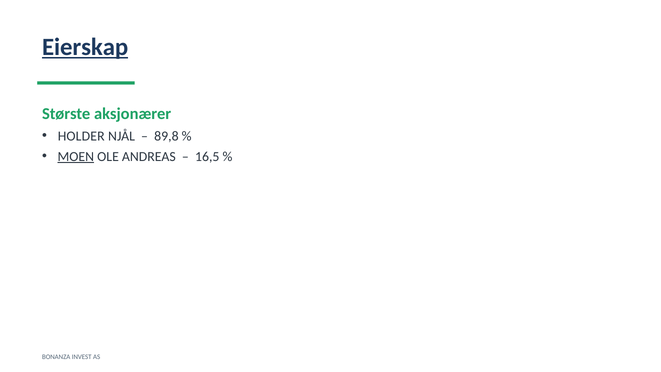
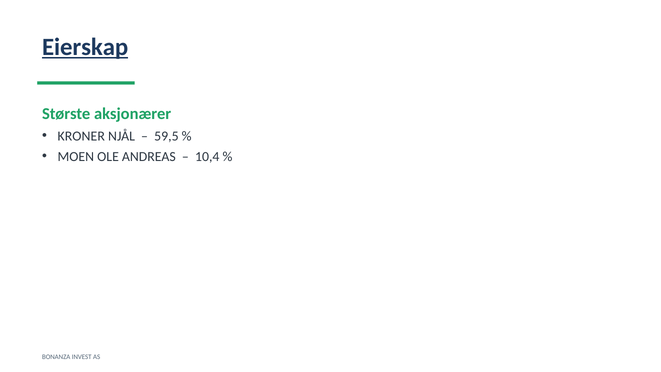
HOLDER: HOLDER -> KRONER
89,8: 89,8 -> 59,5
MOEN underline: present -> none
16,5: 16,5 -> 10,4
